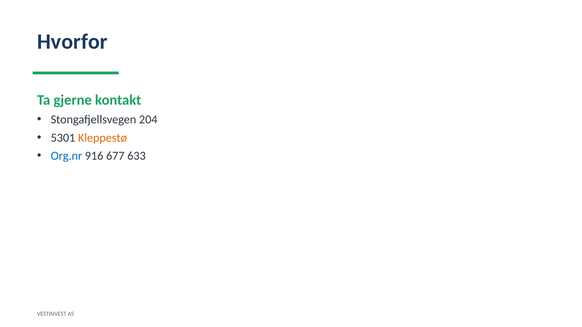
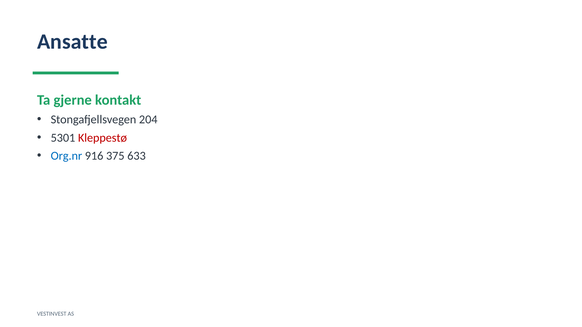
Hvorfor: Hvorfor -> Ansatte
Kleppestø colour: orange -> red
677: 677 -> 375
